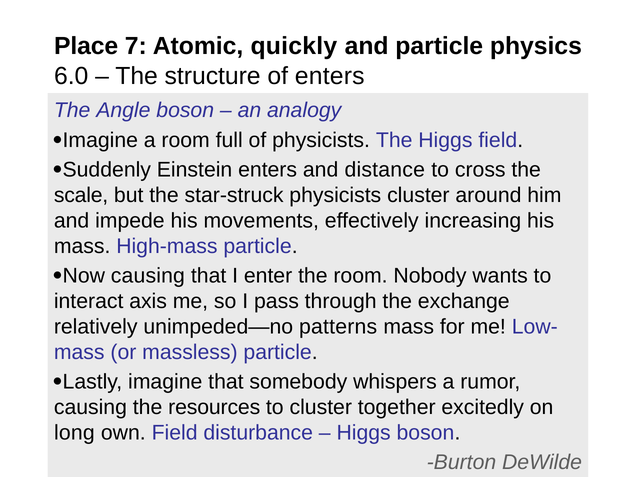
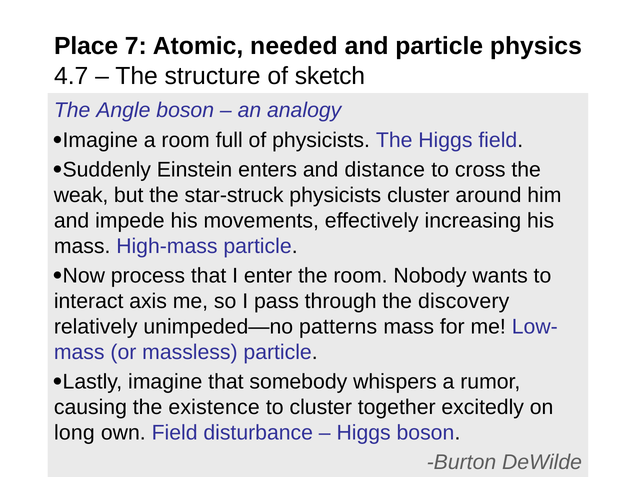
quickly: quickly -> needed
6.0: 6.0 -> 4.7
of enters: enters -> sketch
scale: scale -> weak
causing at (148, 276): causing -> process
exchange: exchange -> discovery
resources: resources -> existence
